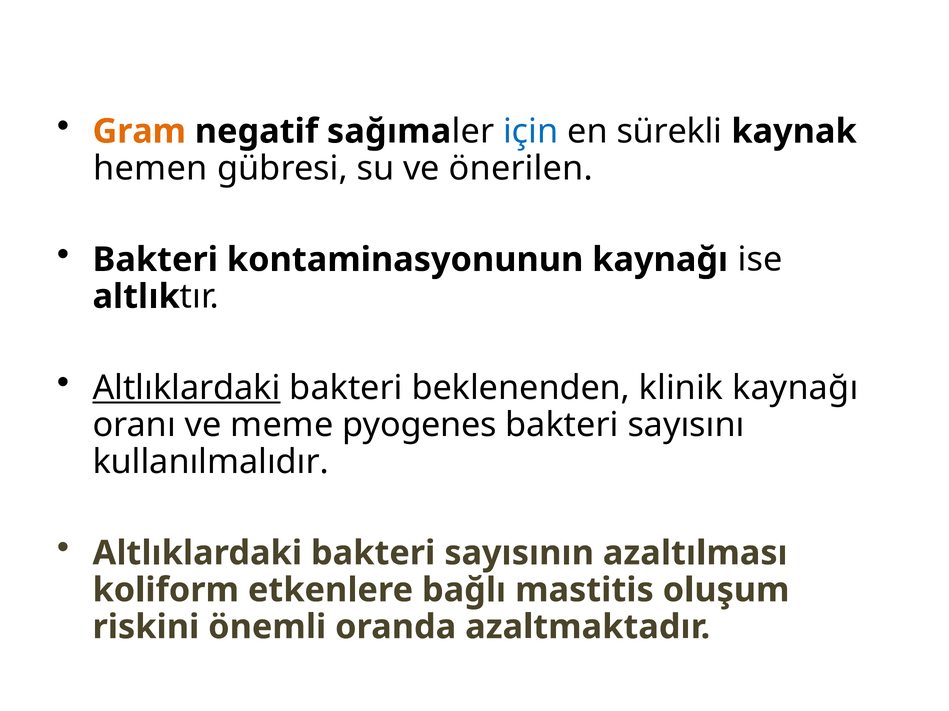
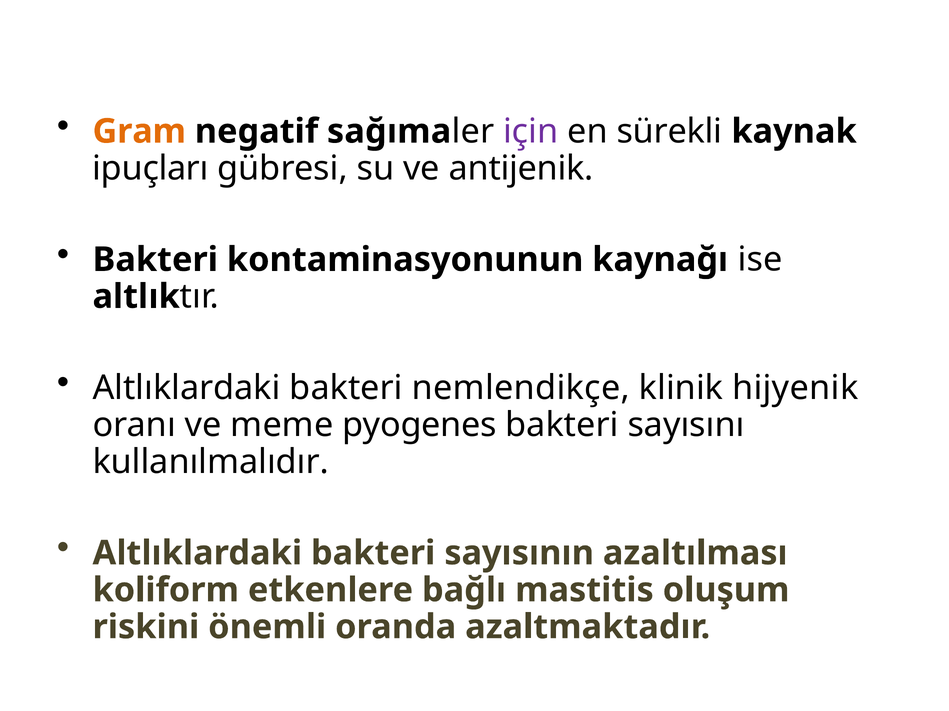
için colour: blue -> purple
hemen: hemen -> ipuçları
önerilen: önerilen -> antijenik
Altlıklardaki at (187, 388) underline: present -> none
beklenenden: beklenenden -> nemlendikçe
klinik kaynağı: kaynağı -> hijyenik
